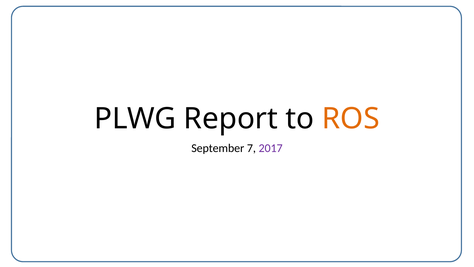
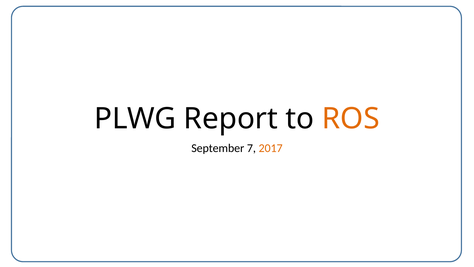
2017 colour: purple -> orange
